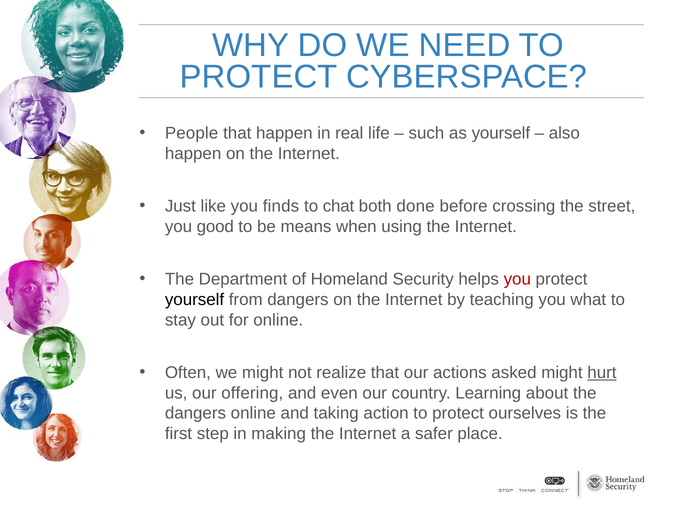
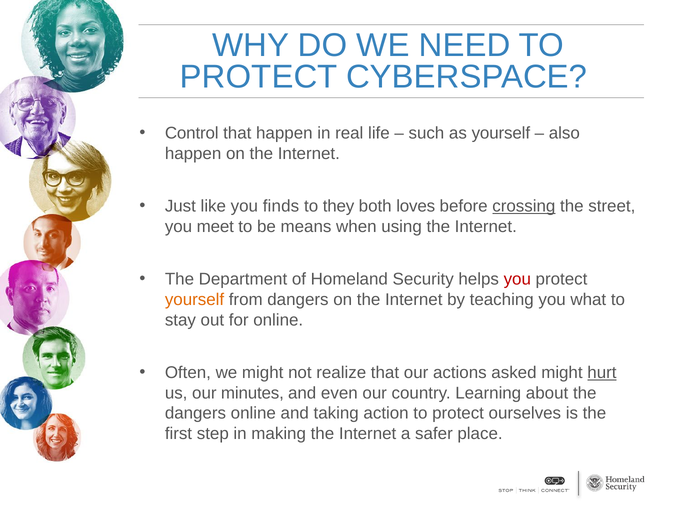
People: People -> Control
chat: chat -> they
done: done -> loves
crossing underline: none -> present
good: good -> meet
yourself at (195, 300) colour: black -> orange
offering: offering -> minutes
